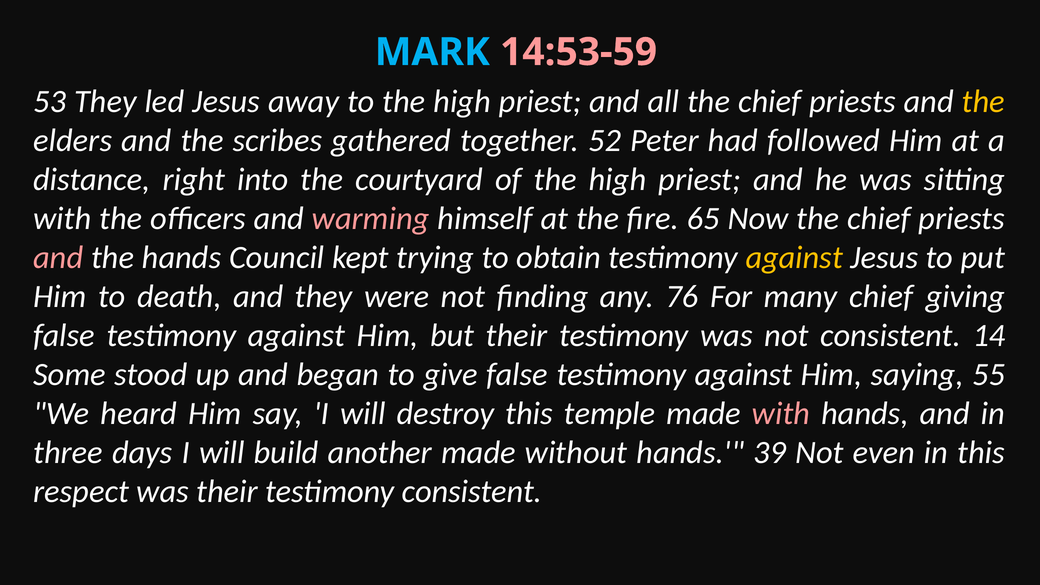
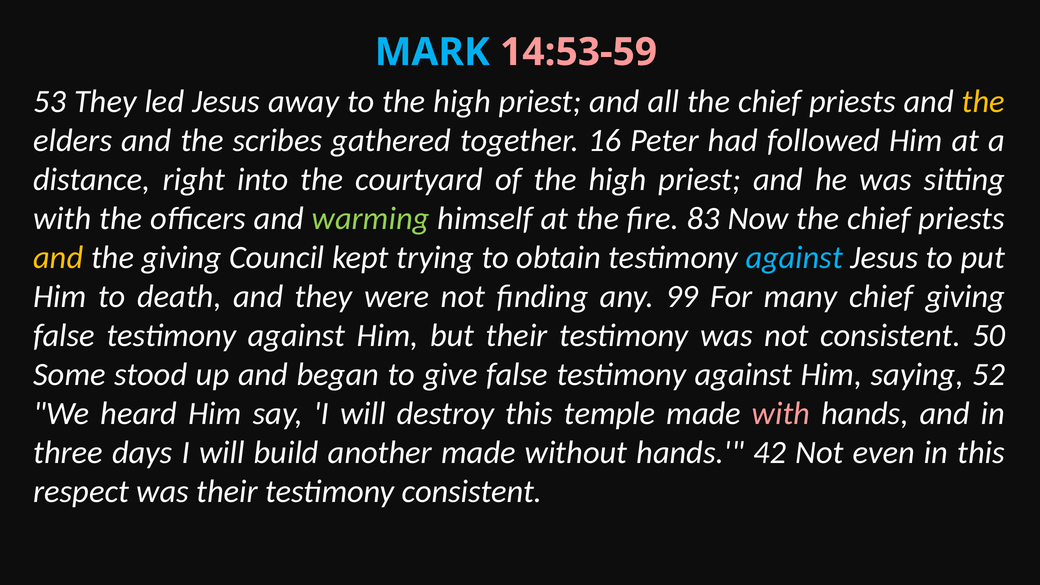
52: 52 -> 16
warming colour: pink -> light green
65: 65 -> 83
and at (58, 257) colour: pink -> yellow
the hands: hands -> giving
against at (794, 257) colour: yellow -> light blue
76: 76 -> 99
14: 14 -> 50
55: 55 -> 52
39: 39 -> 42
